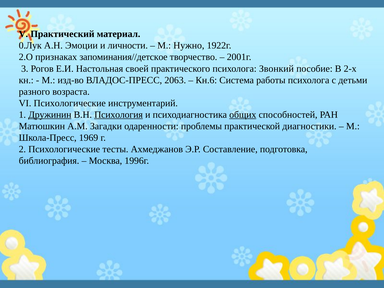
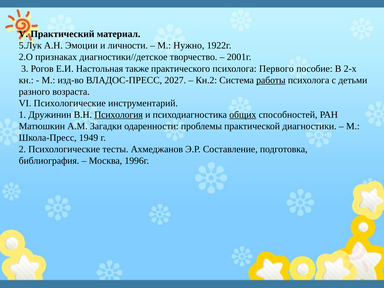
0.Лук: 0.Лук -> 5.Лук
запоминания//детское: запоминания//детское -> диагностики//детское
своей: своей -> также
Звонкий: Звонкий -> Первого
2063: 2063 -> 2027
Кн.6: Кн.6 -> Кн.2
работы underline: none -> present
Дружинин underline: present -> none
1969: 1969 -> 1949
